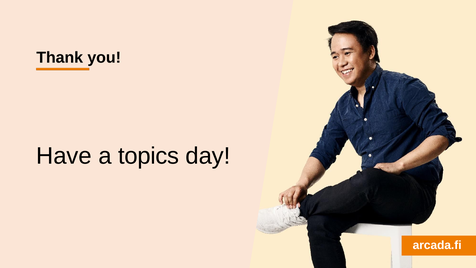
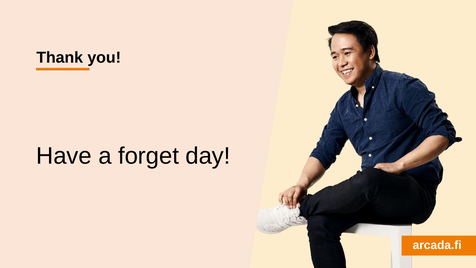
topics: topics -> forget
